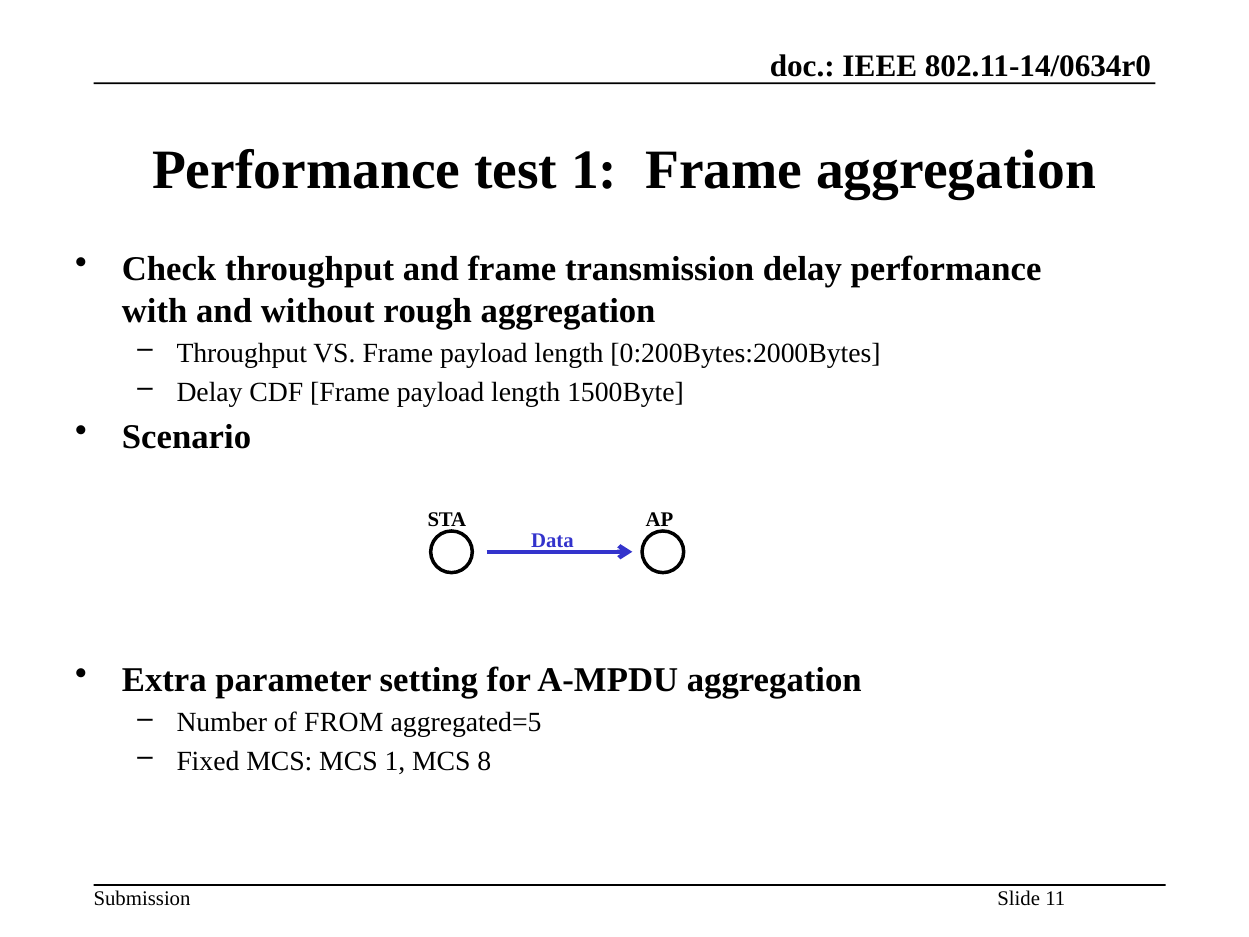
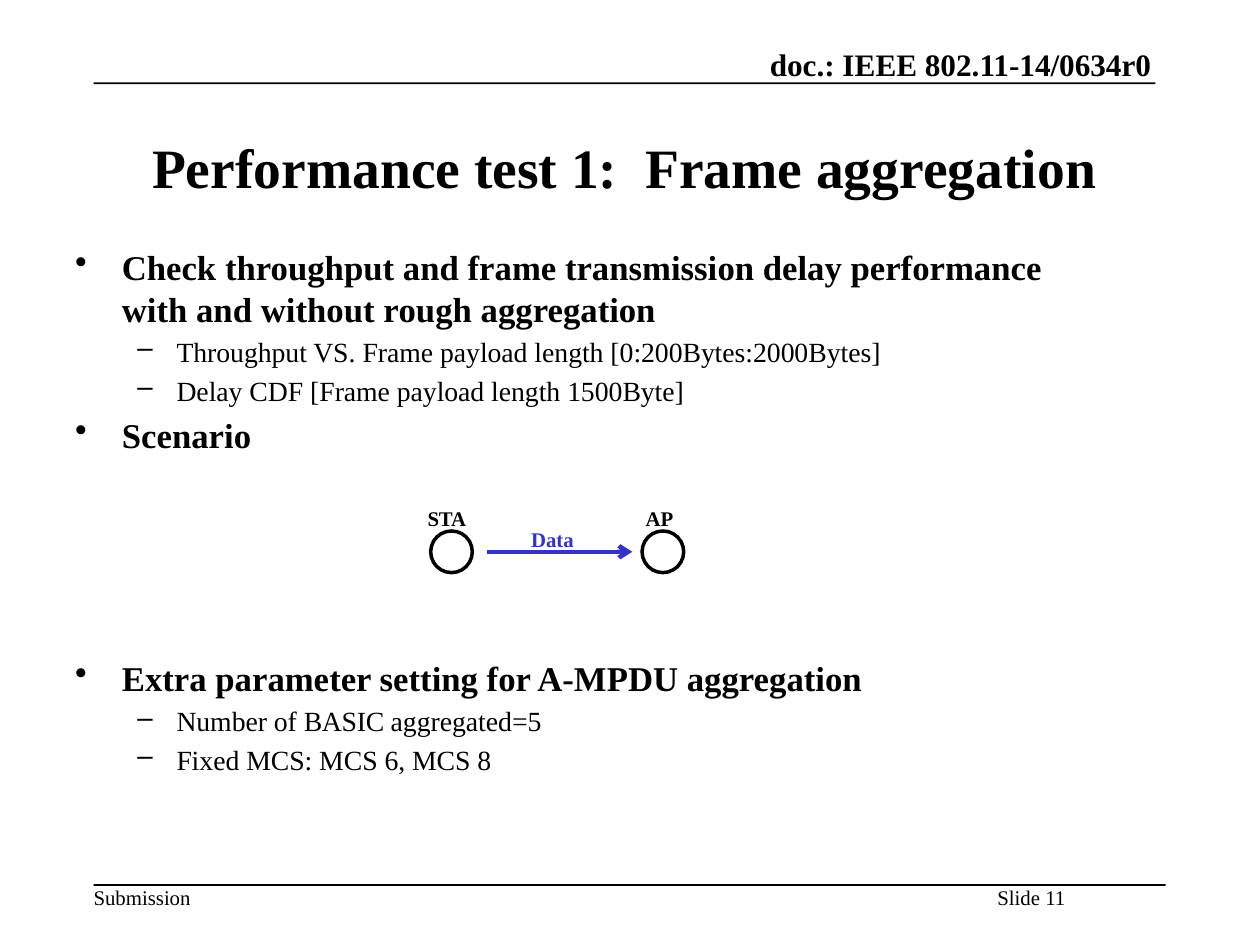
FROM: FROM -> BASIC
MCS 1: 1 -> 6
